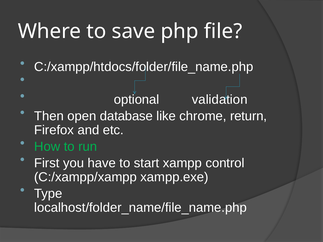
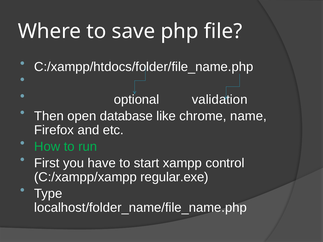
return: return -> name
xampp.exe: xampp.exe -> regular.exe
